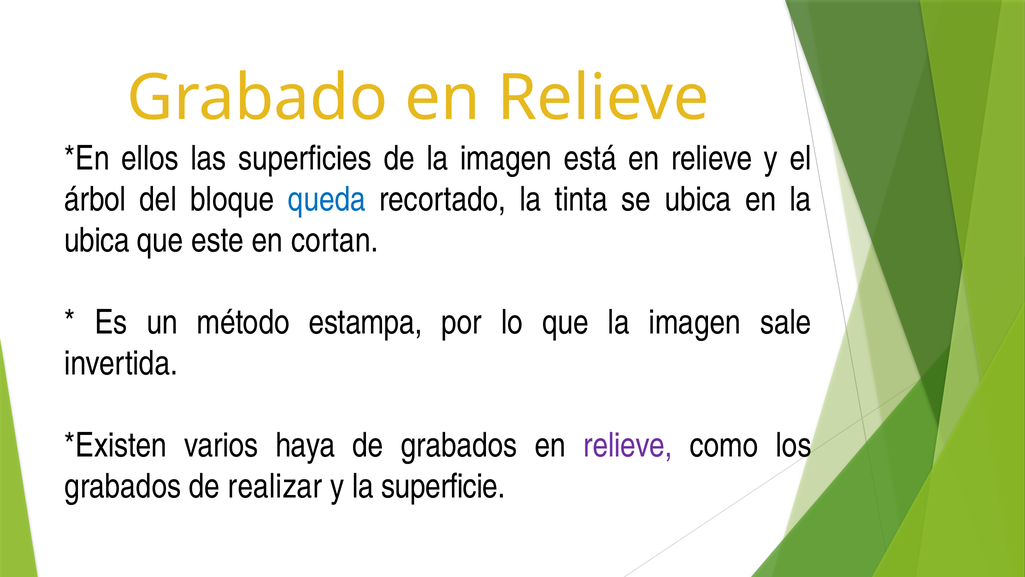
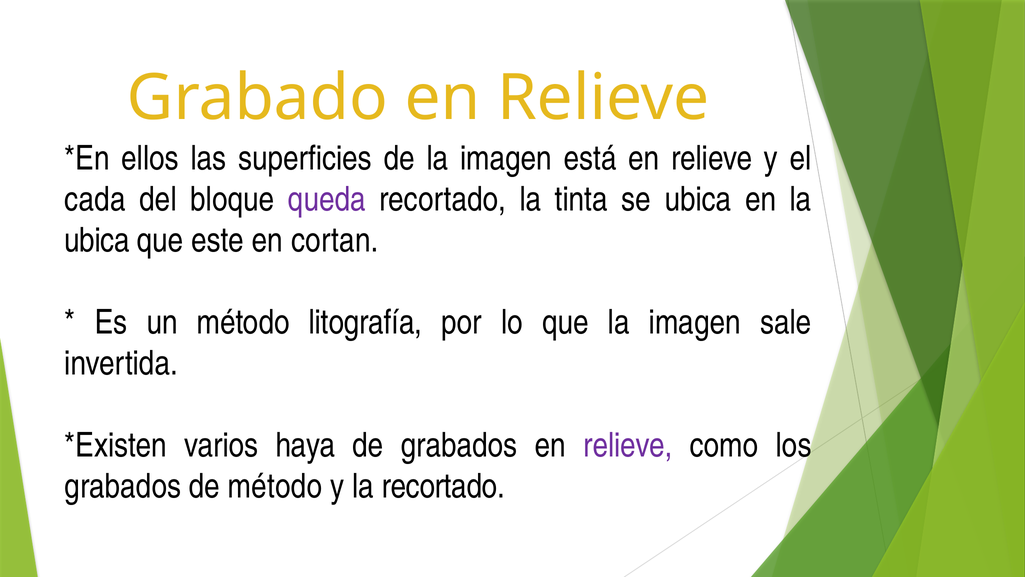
árbol: árbol -> cada
queda colour: blue -> purple
estampa: estampa -> litografía
de realizar: realizar -> método
la superficie: superficie -> recortado
